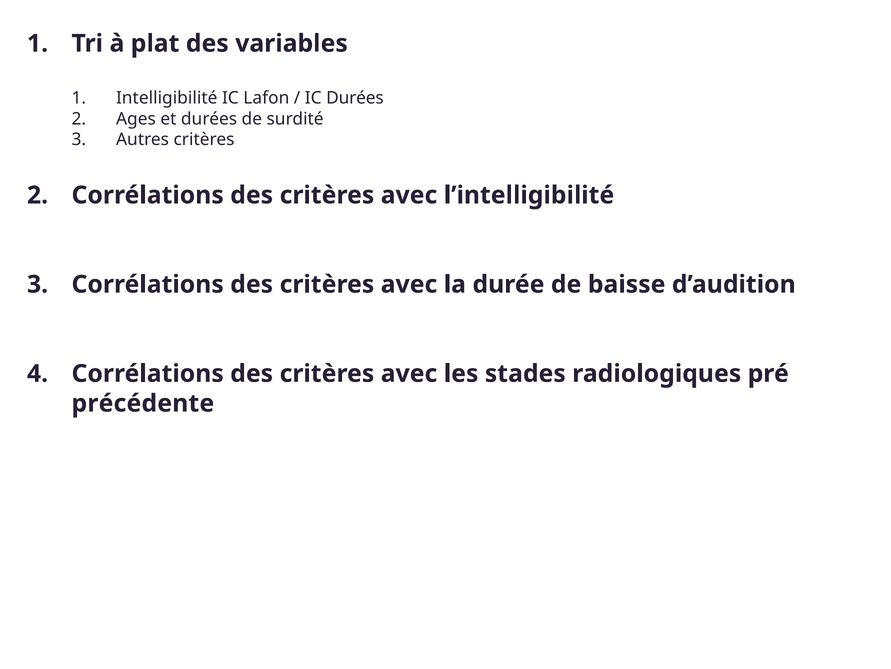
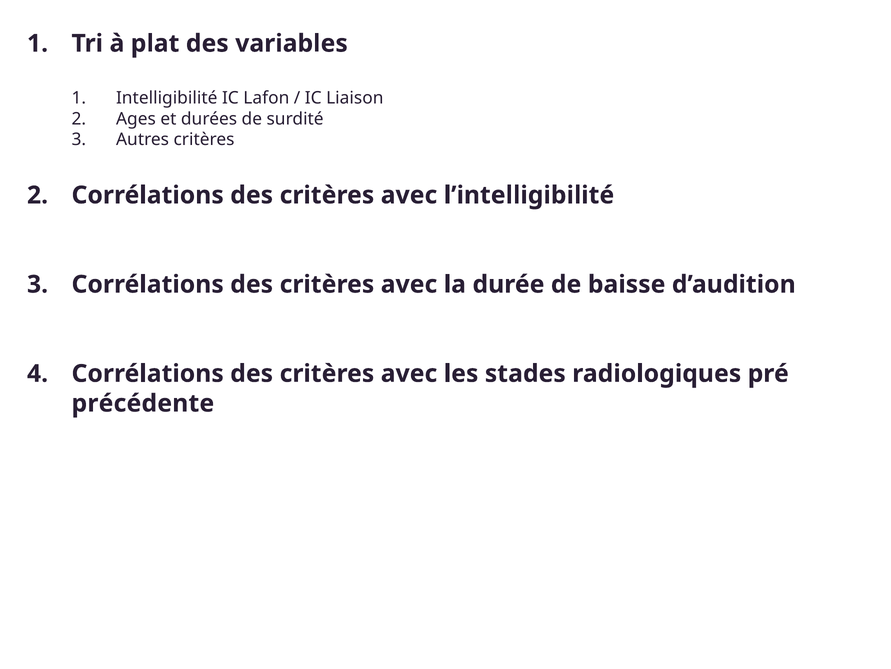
IC Durées: Durées -> Liaison
